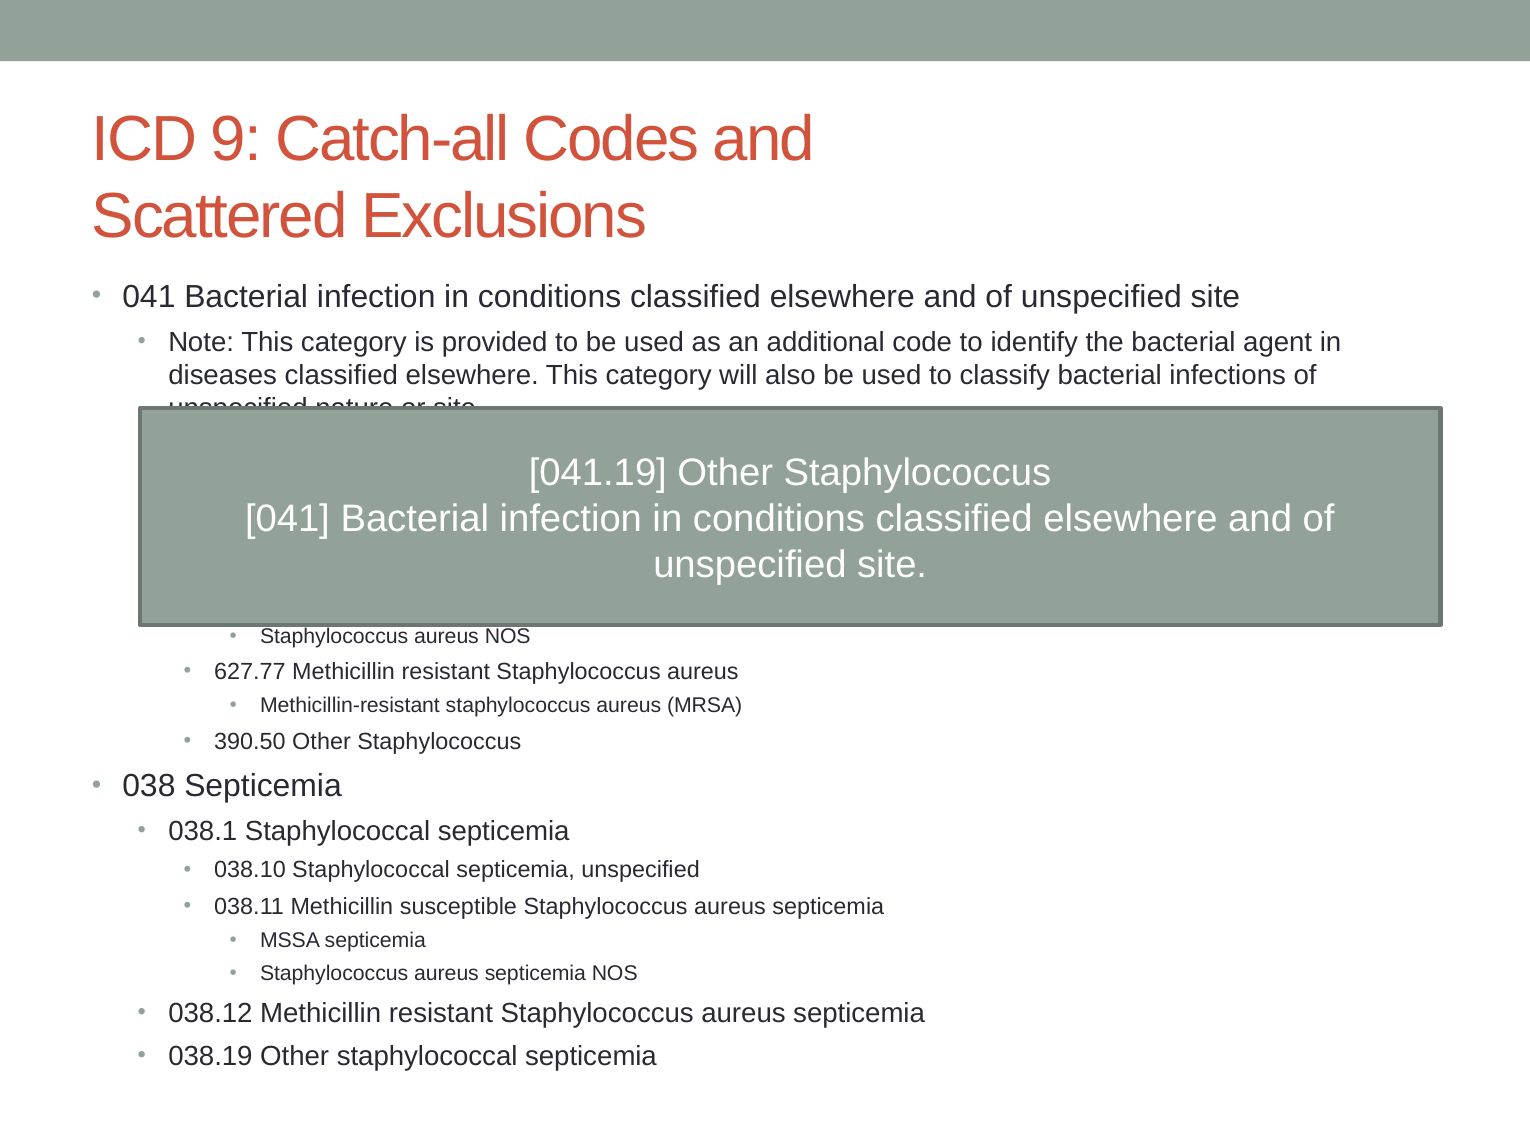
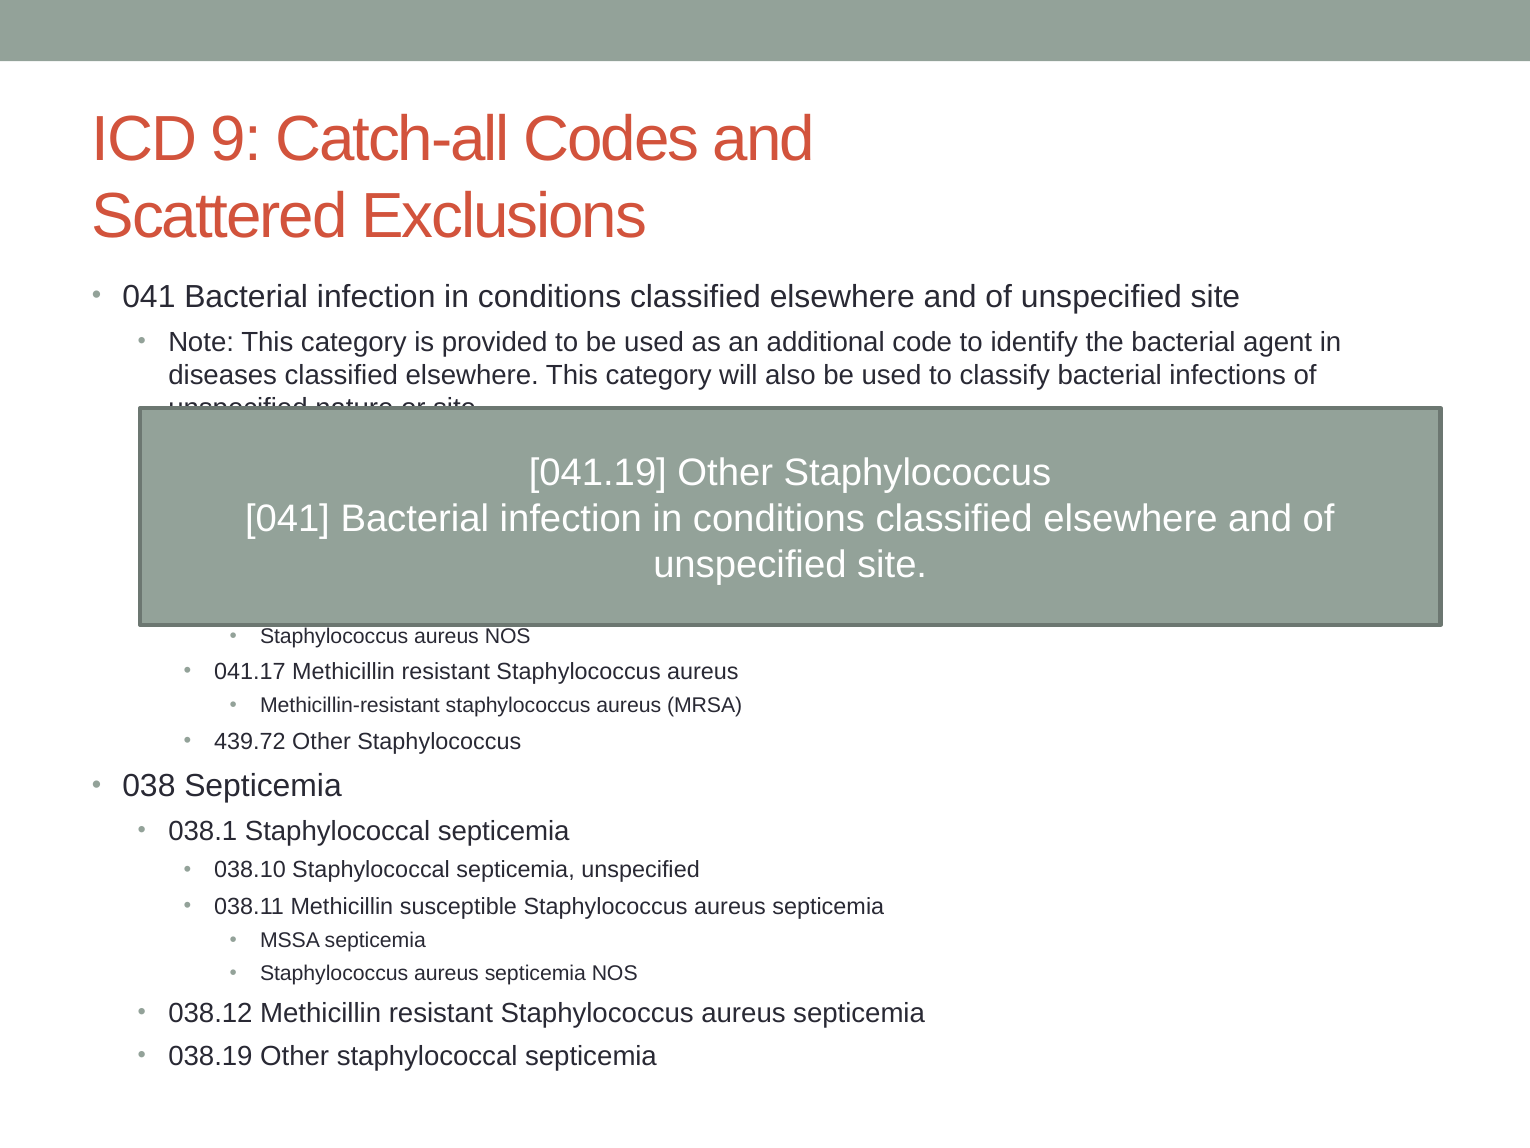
627.77: 627.77 -> 041.17
390.50: 390.50 -> 439.72
